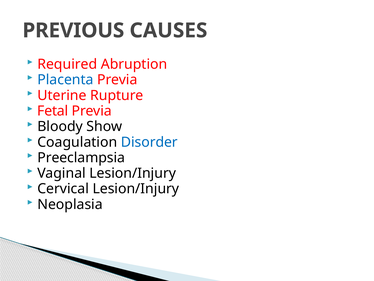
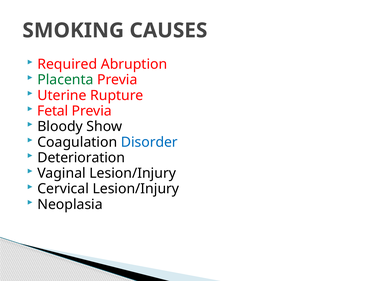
PREVIOUS: PREVIOUS -> SMOKING
Placenta colour: blue -> green
Preeclampsia: Preeclampsia -> Deterioration
